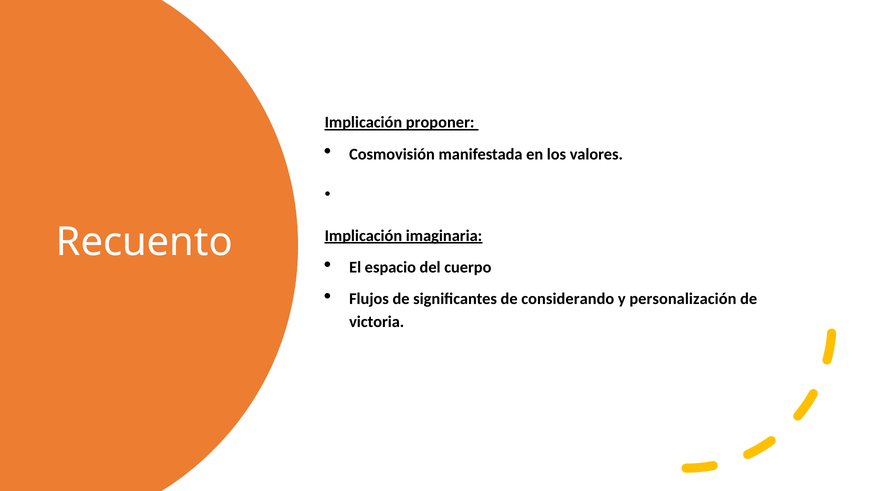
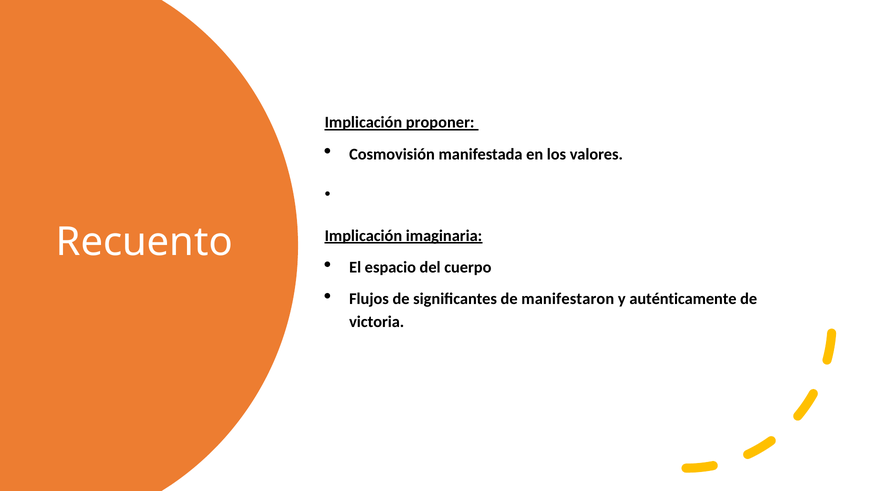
considerando: considerando -> manifestaron
personalización: personalización -> auténticamente
